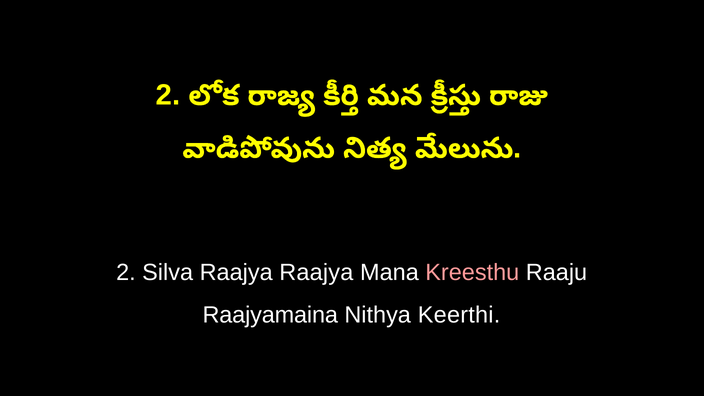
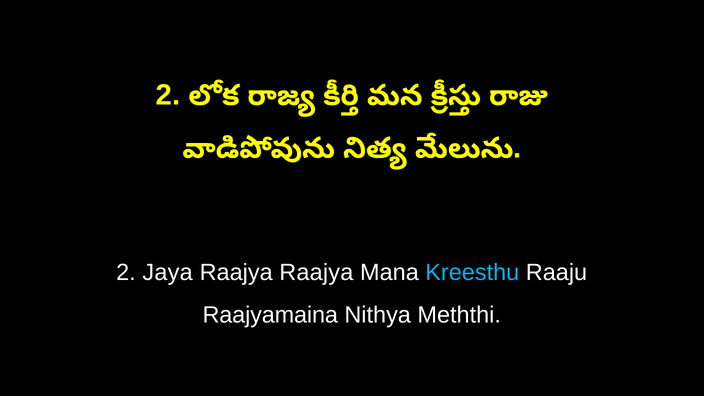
Silva: Silva -> Jaya
Kreesthu colour: pink -> light blue
Keerthi: Keerthi -> Meththi
